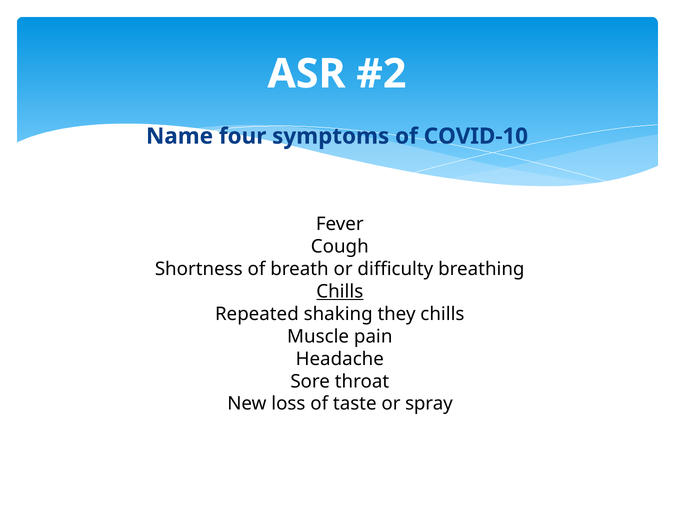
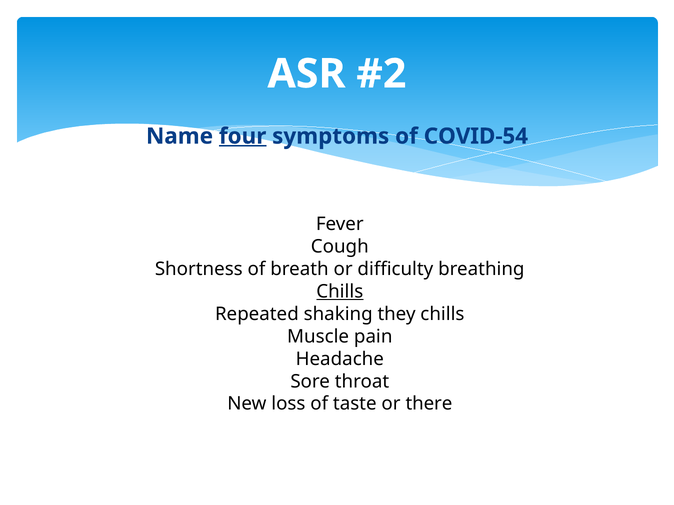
four underline: none -> present
COVID-10: COVID-10 -> COVID-54
spray: spray -> there
